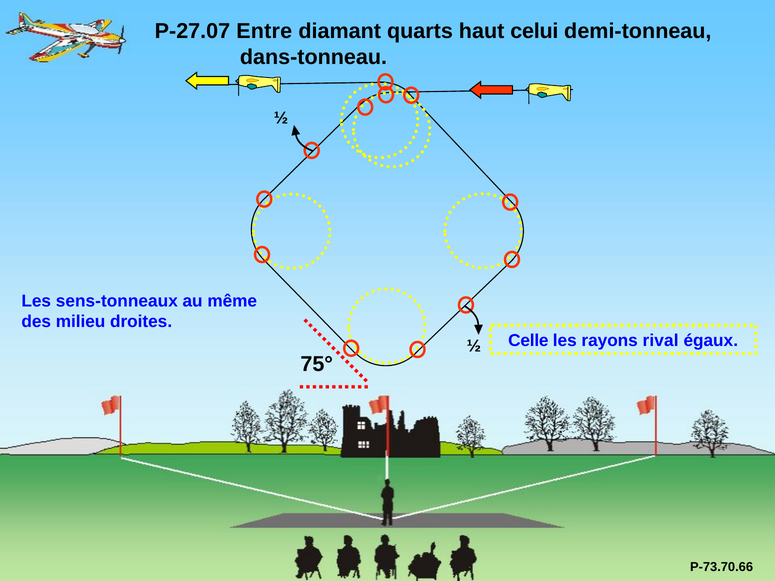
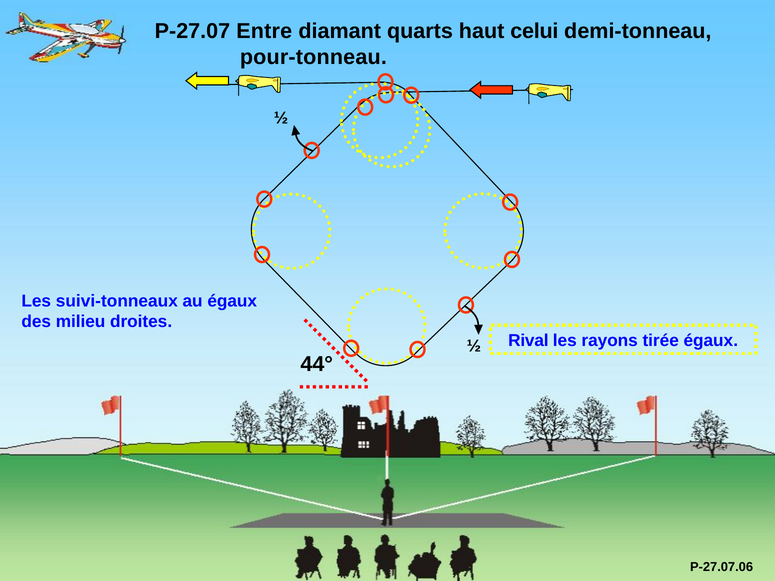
dans-tonneau: dans-tonneau -> pour-tonneau
sens-tonneaux: sens-tonneaux -> suivi-tonneaux
au même: même -> égaux
Celle: Celle -> Rival
rival: rival -> tirée
75°: 75° -> 44°
P-73.70.66: P-73.70.66 -> P-27.07.06
